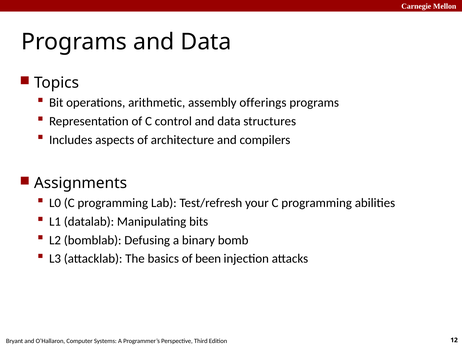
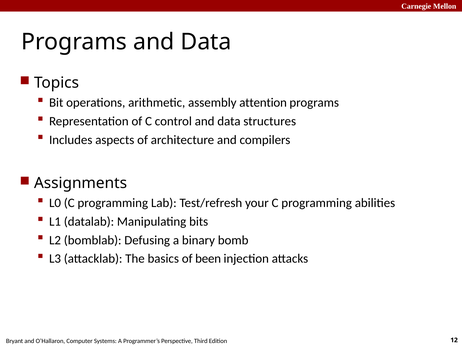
offerings: offerings -> attention
